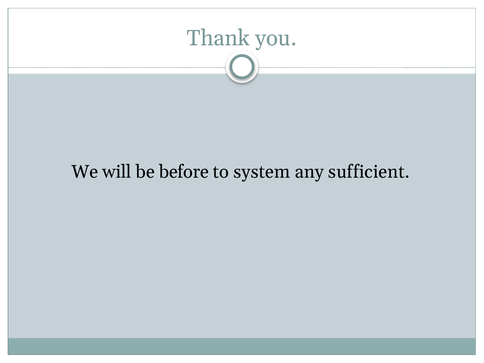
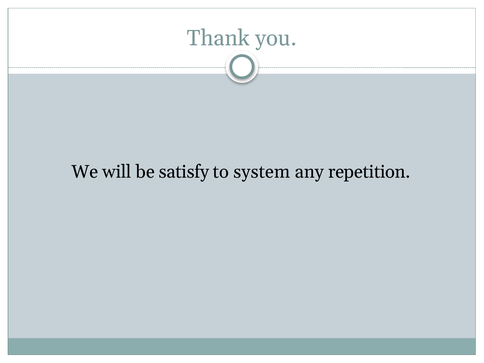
before: before -> satisfy
sufficient: sufficient -> repetition
